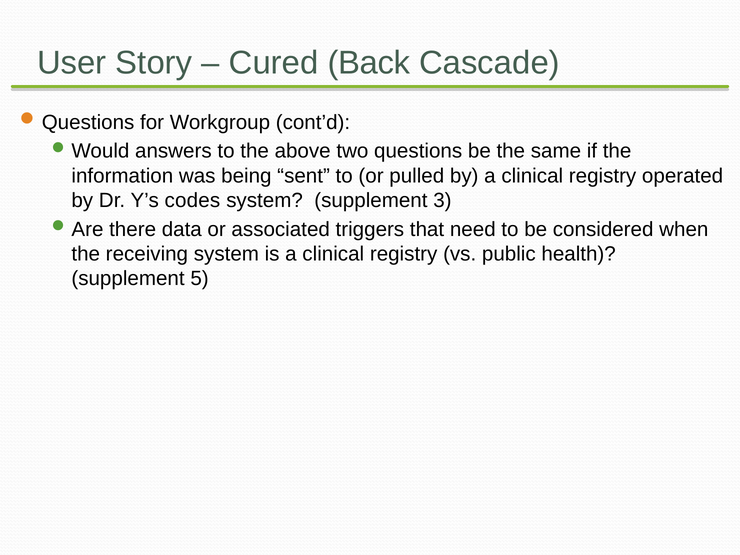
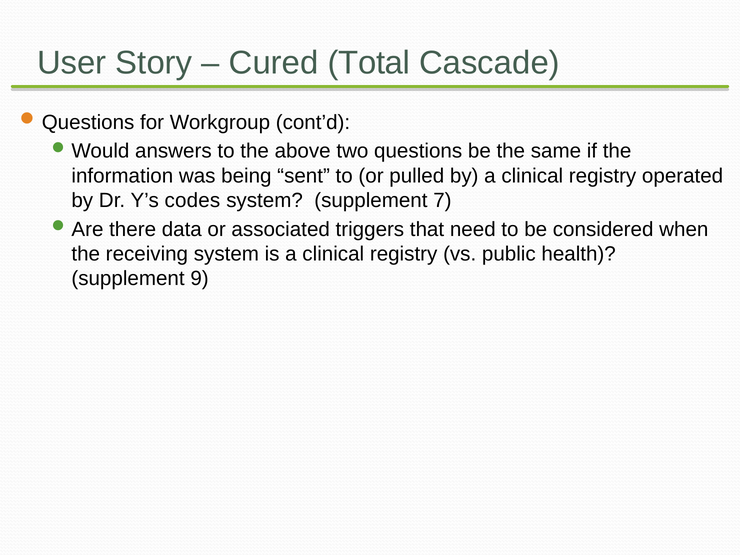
Back: Back -> Total
3: 3 -> 7
5: 5 -> 9
